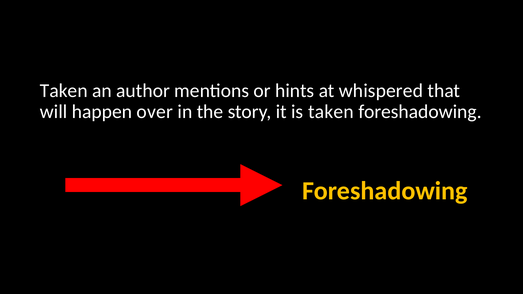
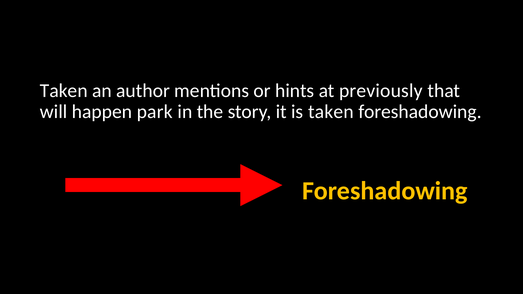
whispered: whispered -> previously
over: over -> park
